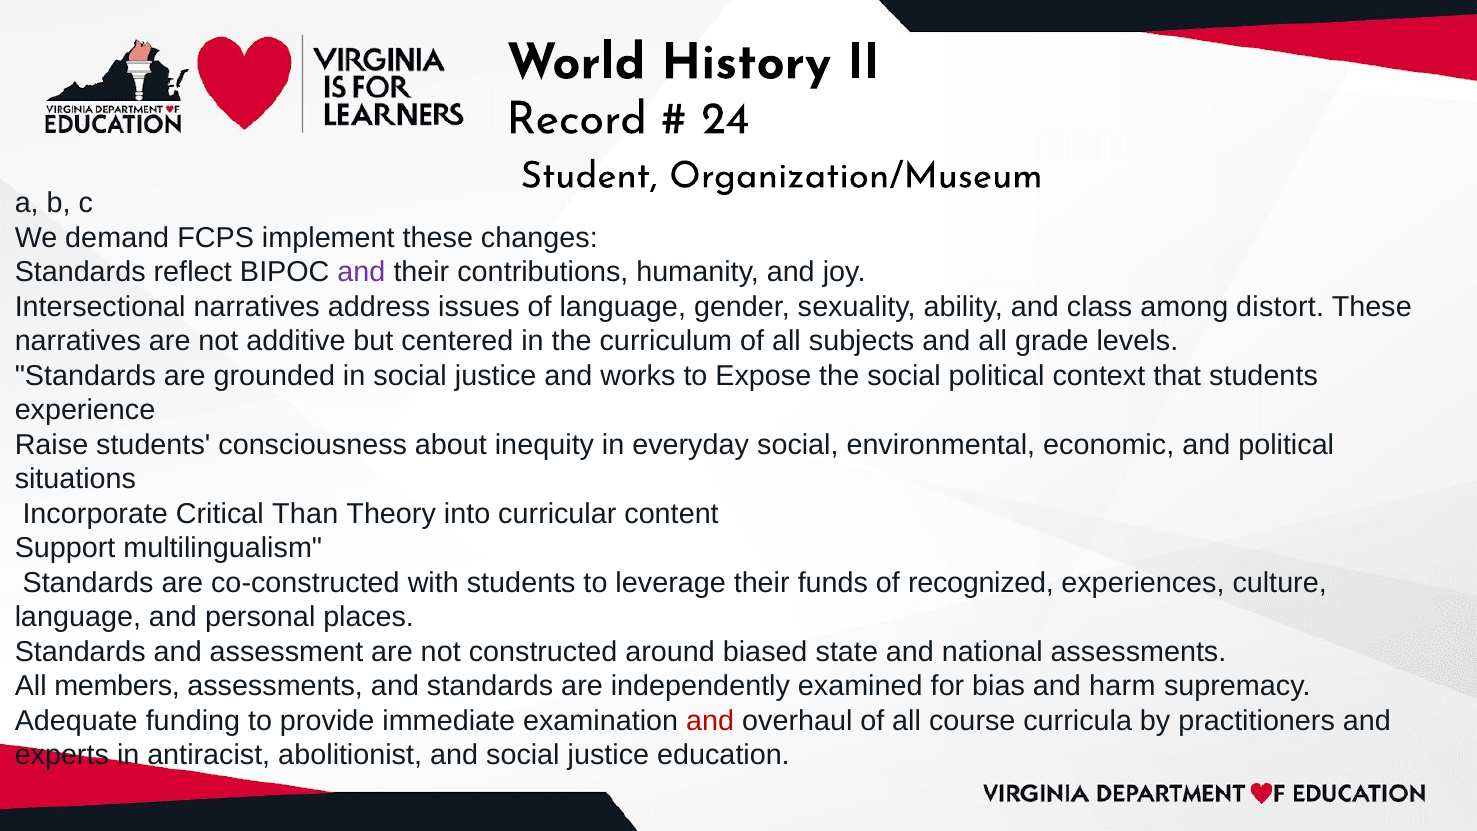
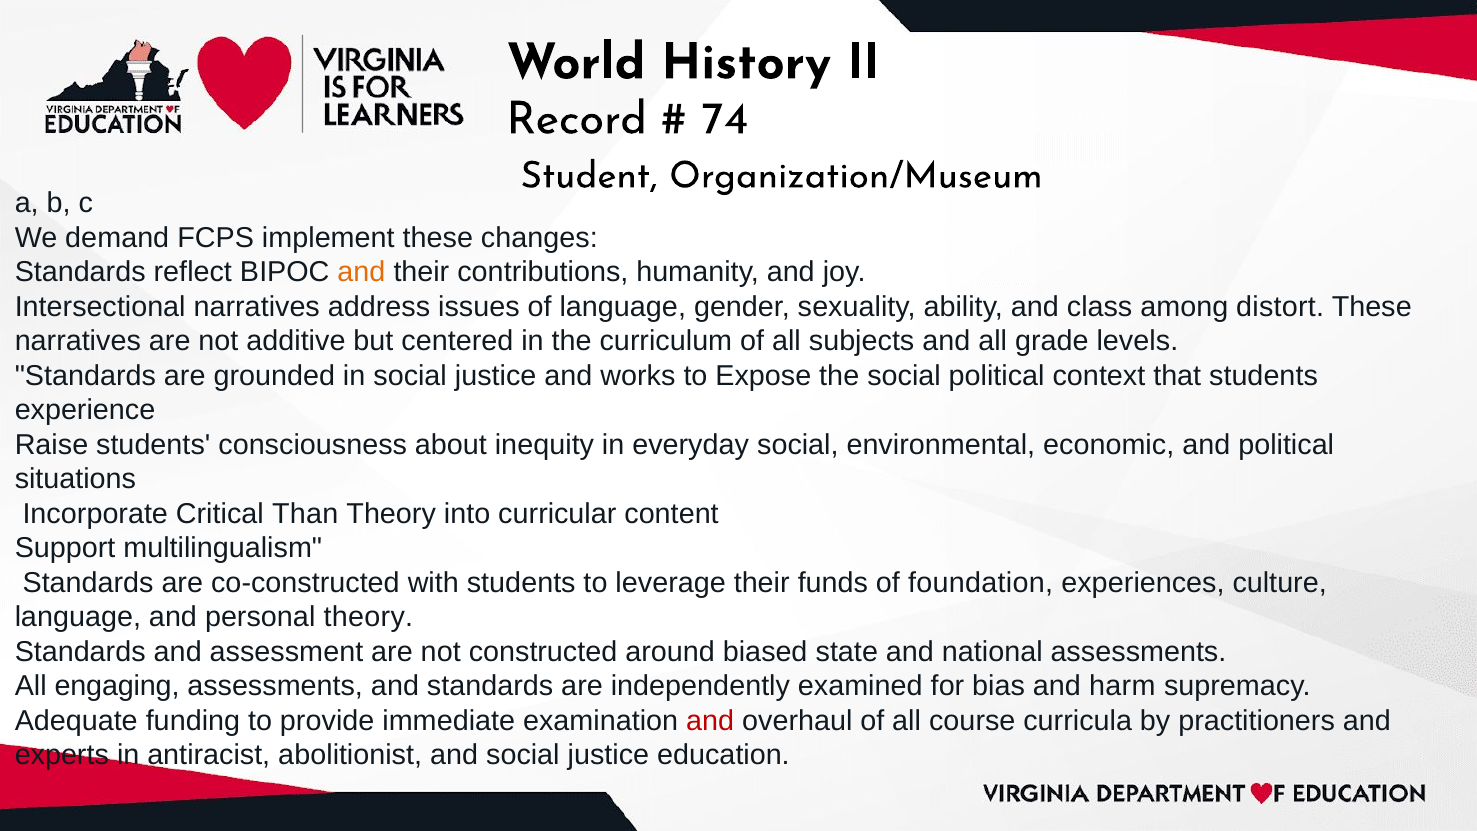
24: 24 -> 74
and at (361, 272) colour: purple -> orange
recognized: recognized -> foundation
personal places: places -> theory
members: members -> engaging
